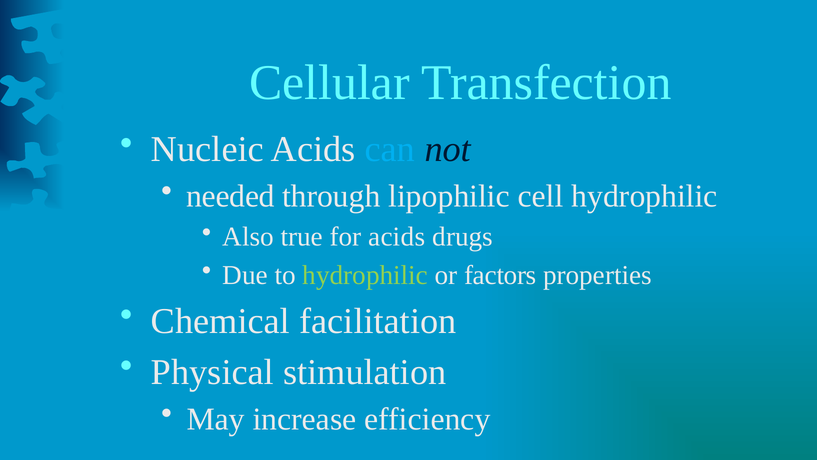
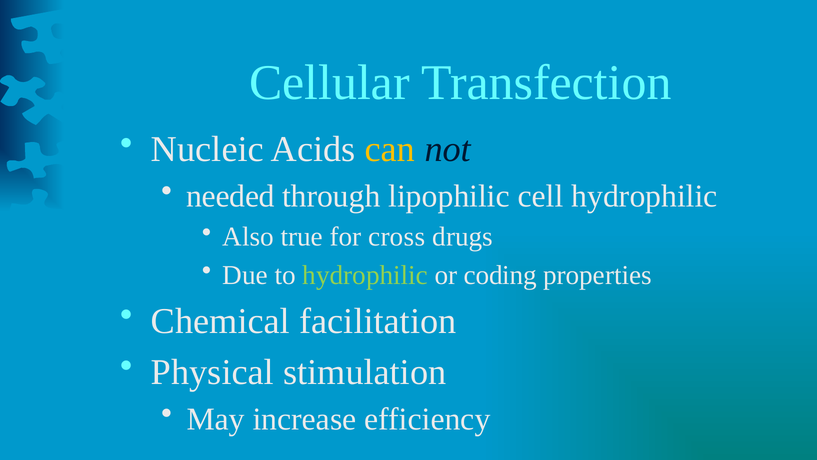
can colour: light blue -> yellow
for acids: acids -> cross
factors: factors -> coding
